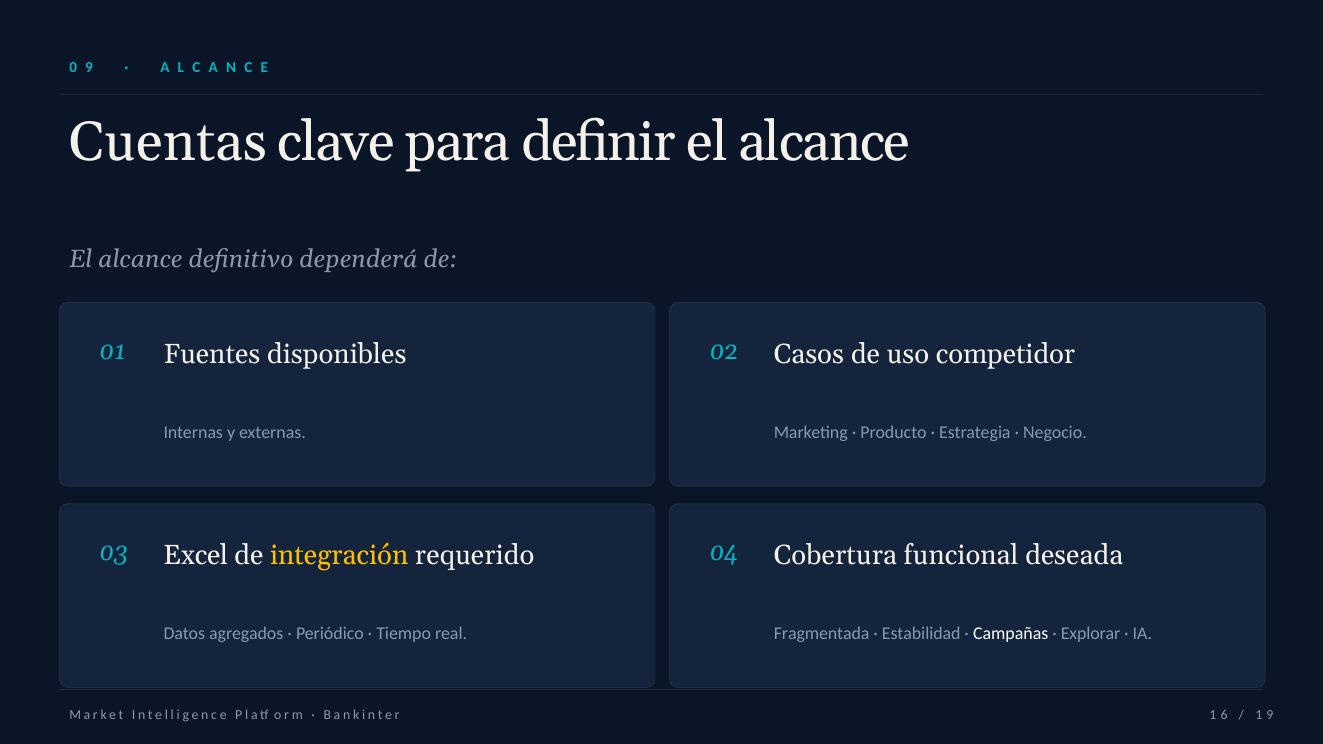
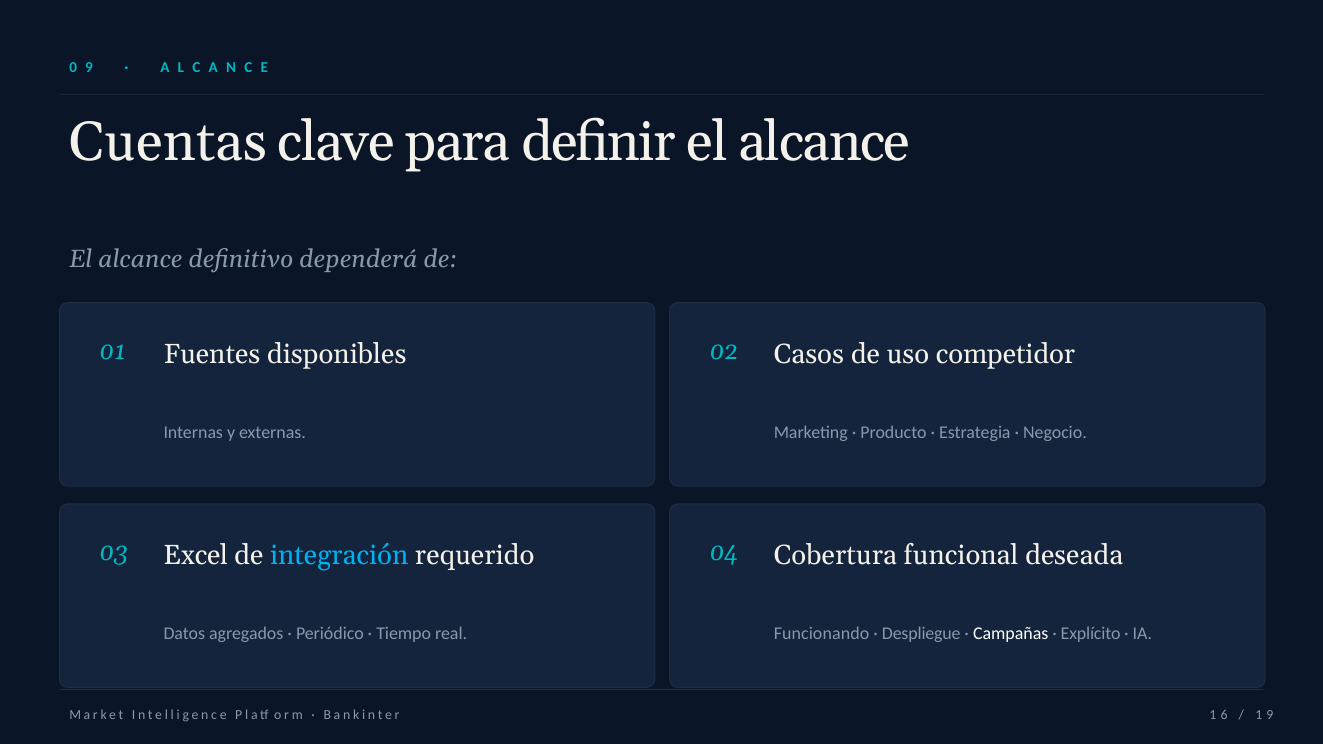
integración colour: yellow -> light blue
Fragmentada: Fragmentada -> Funcionando
Estabilidad: Estabilidad -> Despliegue
Explorar: Explorar -> Explícito
